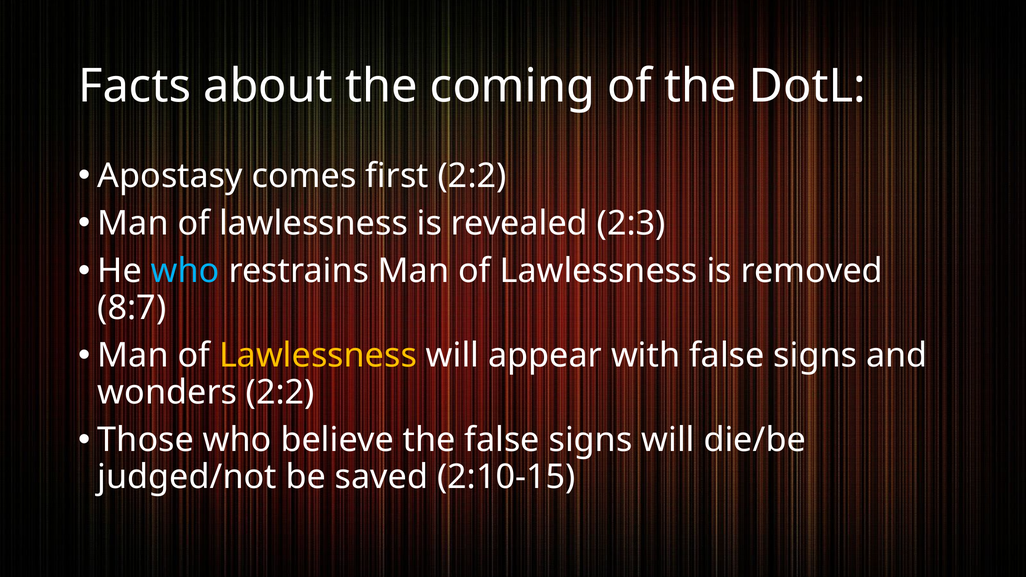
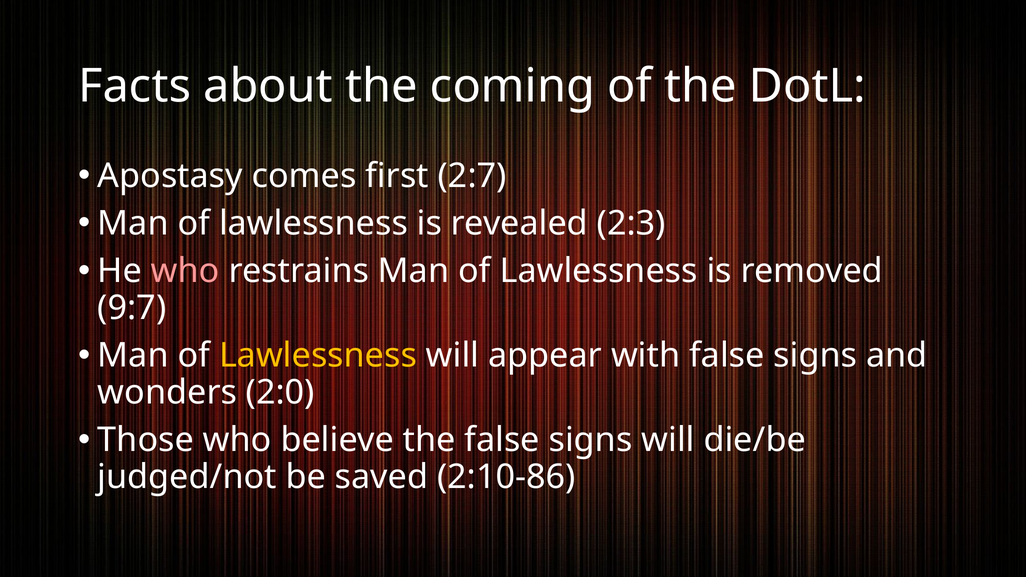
first 2:2: 2:2 -> 2:7
who at (185, 271) colour: light blue -> pink
8:7: 8:7 -> 9:7
wonders 2:2: 2:2 -> 2:0
2:10-15: 2:10-15 -> 2:10-86
